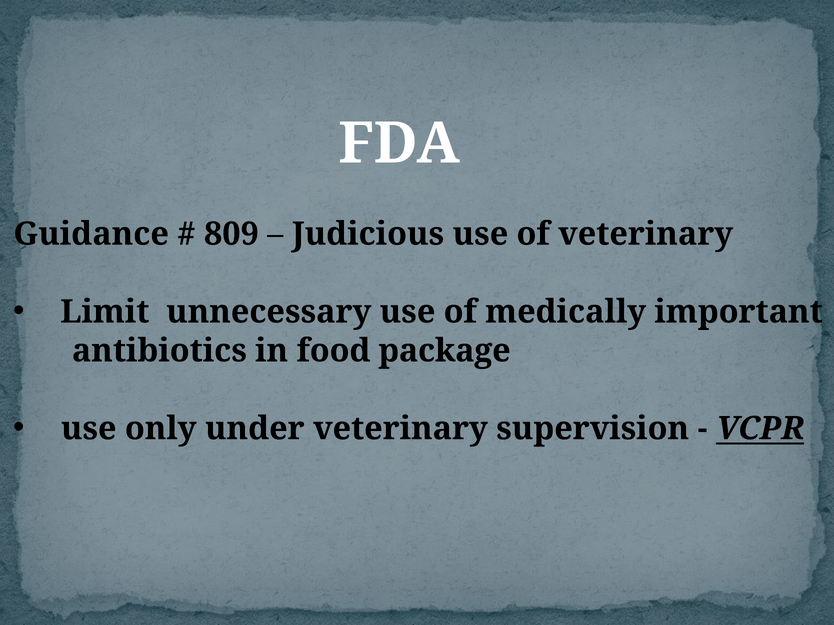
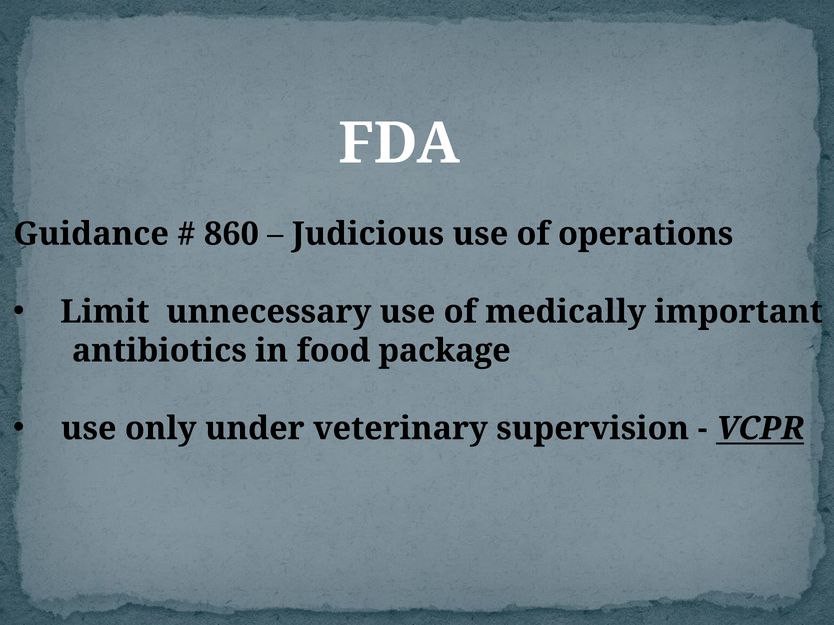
809: 809 -> 860
of veterinary: veterinary -> operations
